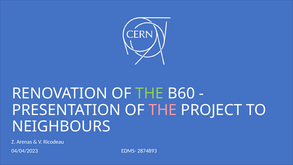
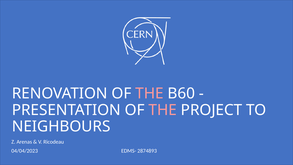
THE at (150, 93) colour: light green -> pink
